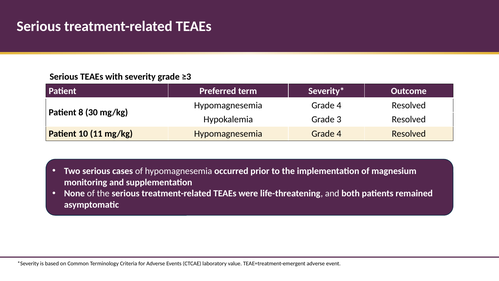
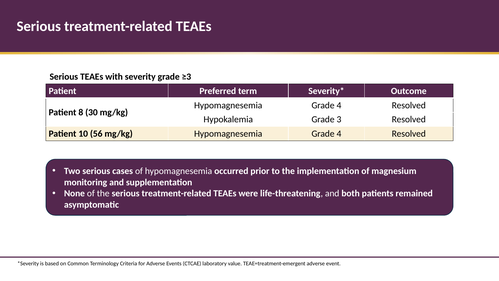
11: 11 -> 56
